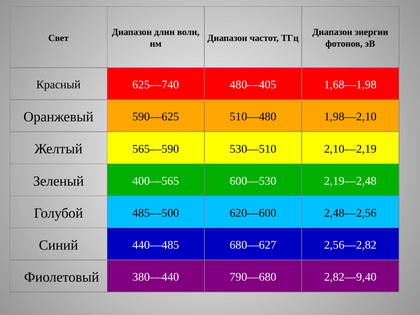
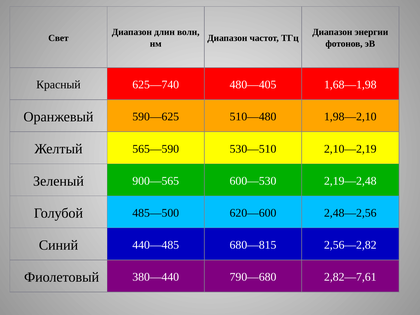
400—565: 400—565 -> 900—565
680—627: 680—627 -> 680—815
2,82—9,40: 2,82—9,40 -> 2,82—7,61
